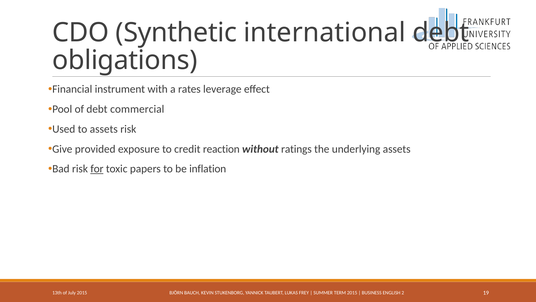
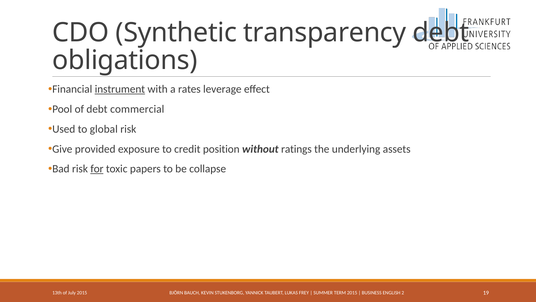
international: international -> transparency
instrument underline: none -> present
to assets: assets -> global
reaction: reaction -> position
inflation: inflation -> collapse
